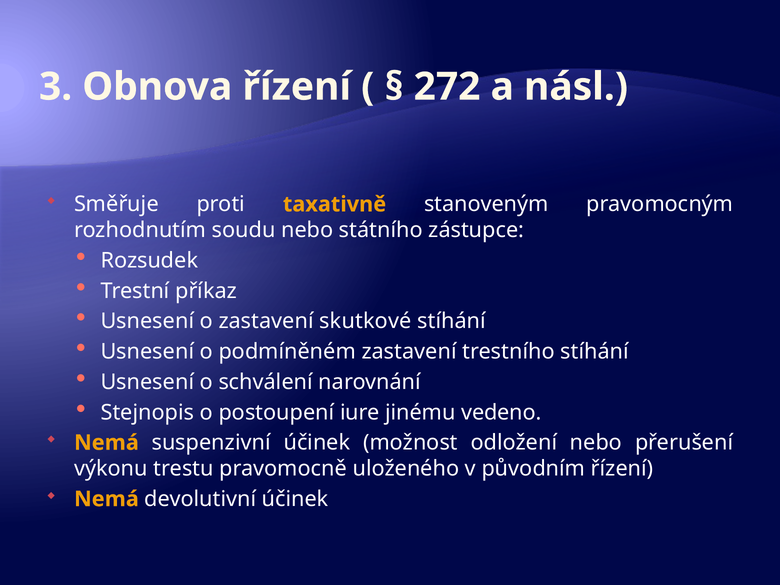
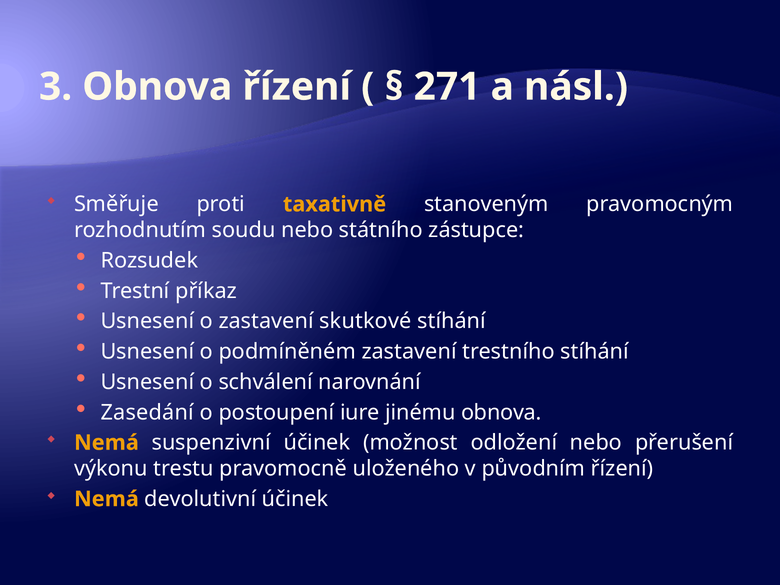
272: 272 -> 271
Stejnopis: Stejnopis -> Zasedání
jinému vedeno: vedeno -> obnova
